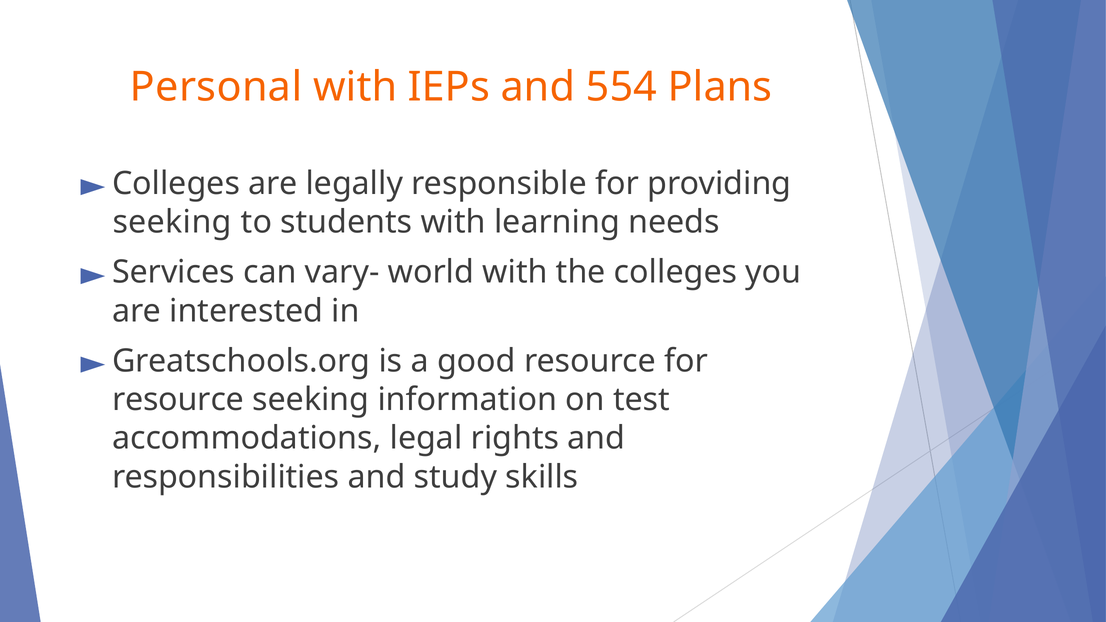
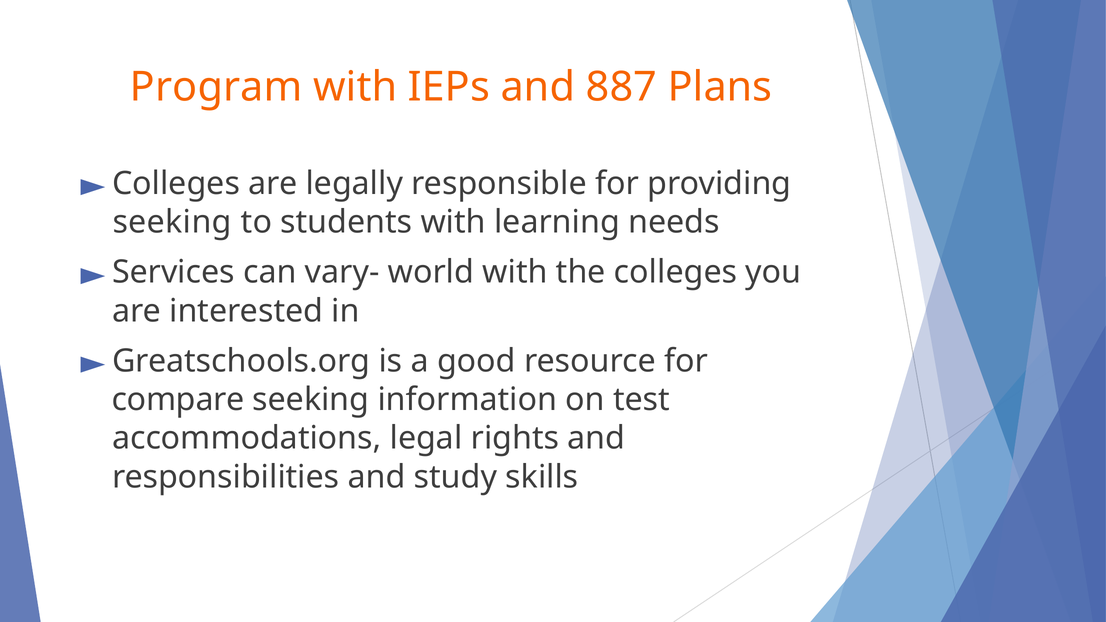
Personal: Personal -> Program
554: 554 -> 887
resource at (178, 400): resource -> compare
